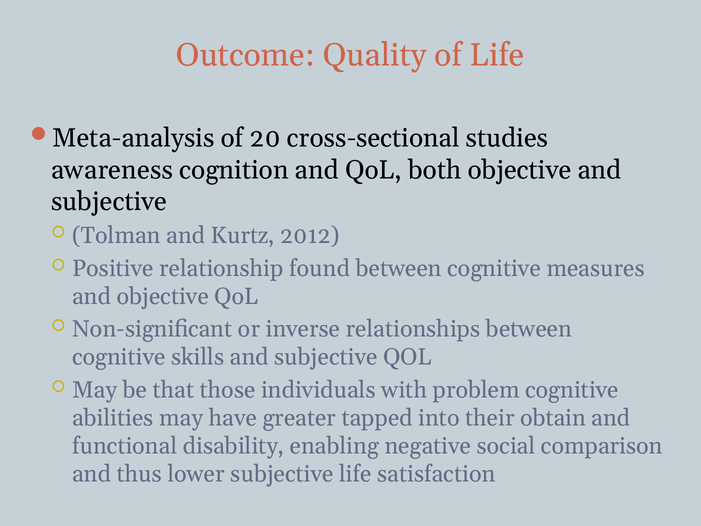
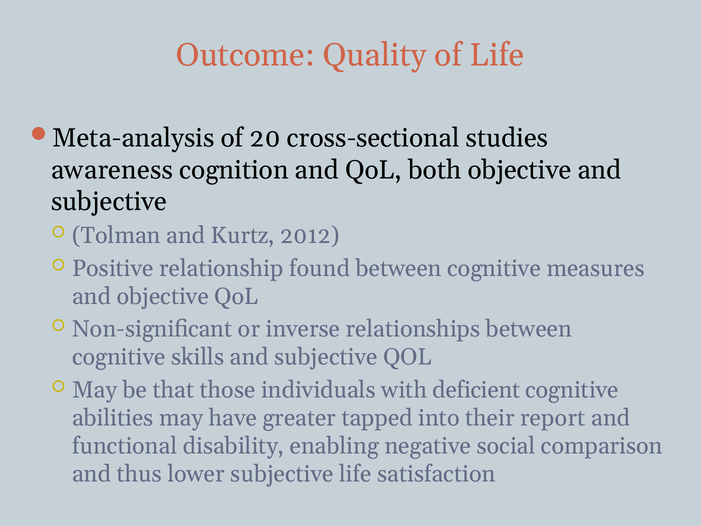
problem: problem -> deficient
obtain: obtain -> report
